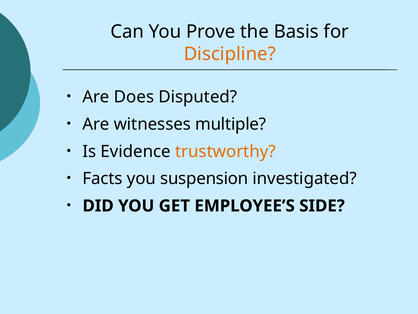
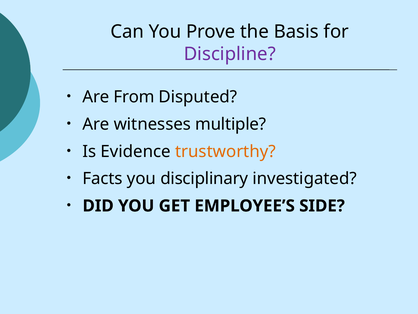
Discipline colour: orange -> purple
Does: Does -> From
suspension: suspension -> disciplinary
